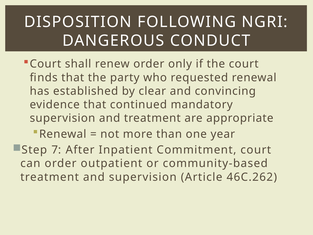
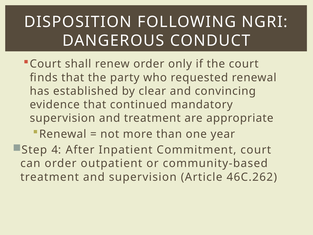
7: 7 -> 4
